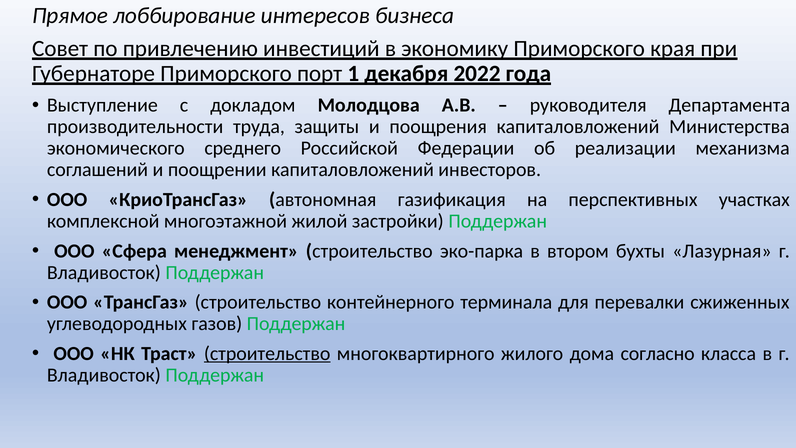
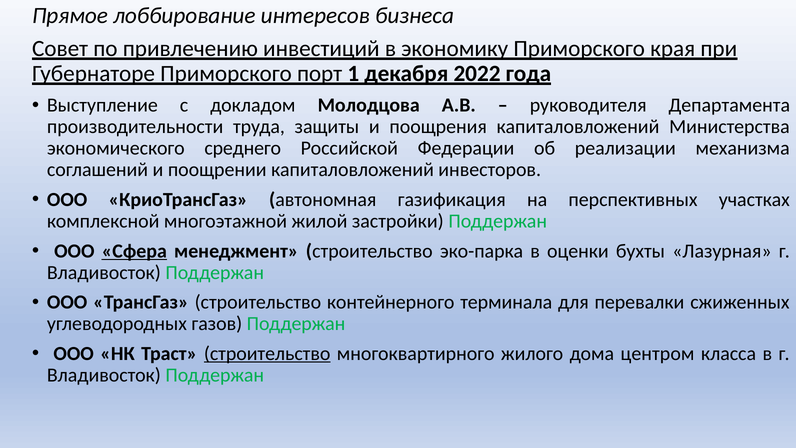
Сфера underline: none -> present
втором: втором -> оценки
согласно: согласно -> центром
